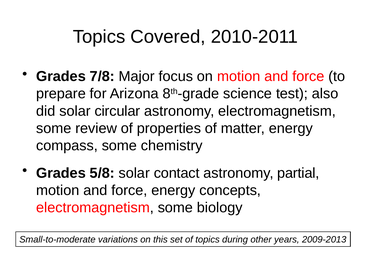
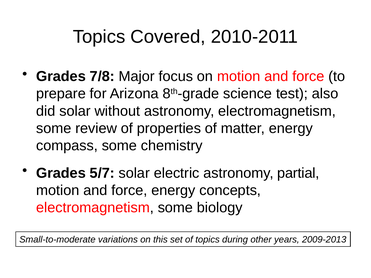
circular: circular -> without
5/8: 5/8 -> 5/7
contact: contact -> electric
